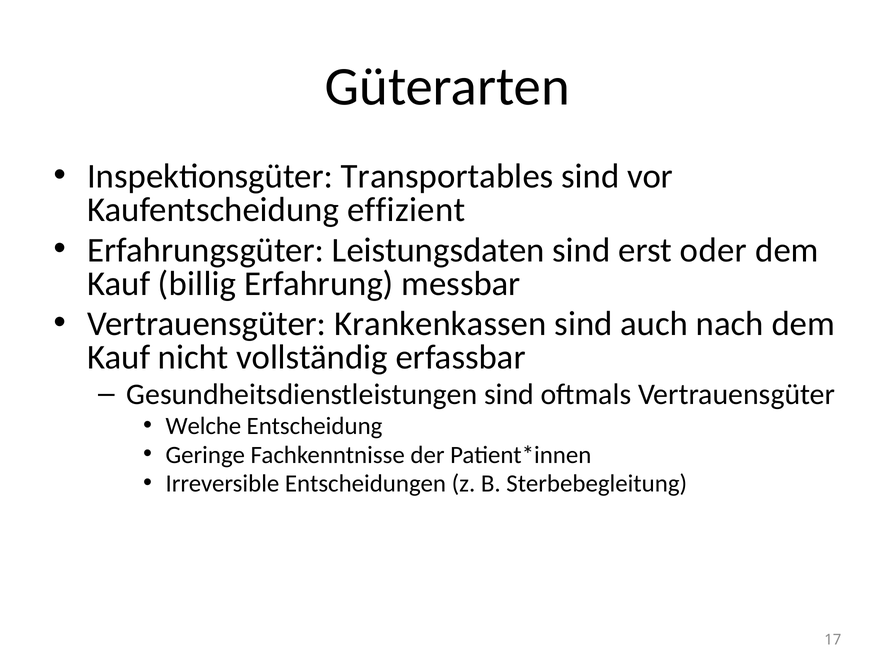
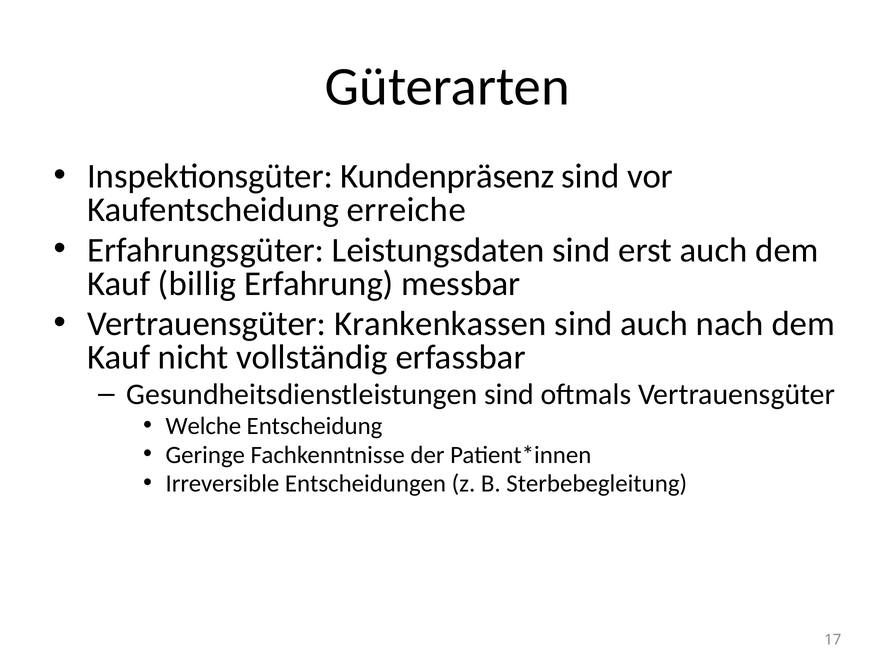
Transportables: Transportables -> Kundenpräsenz
effizient: effizient -> erreiche
erst oder: oder -> auch
